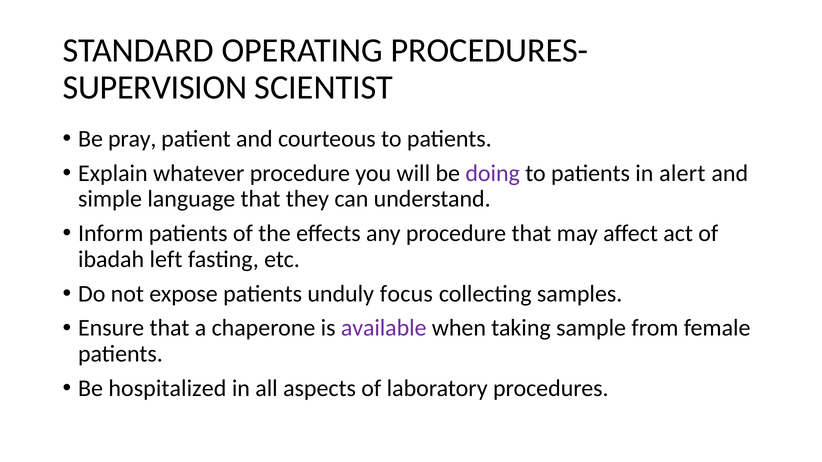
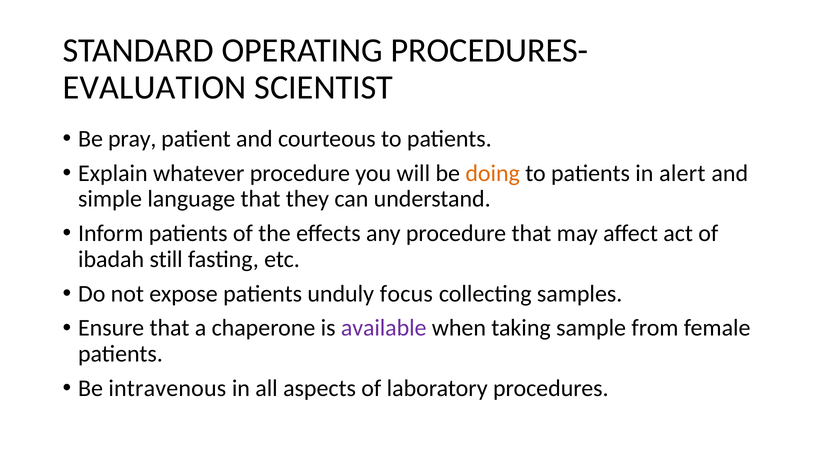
SUPERVISION: SUPERVISION -> EVALUATION
doing colour: purple -> orange
left: left -> still
hospitalized: hospitalized -> intravenous
